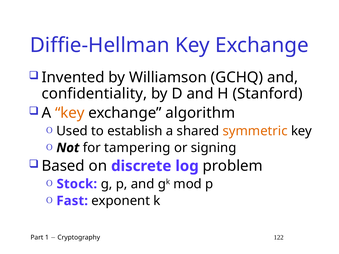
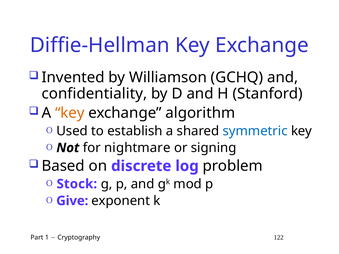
symmetric colour: orange -> blue
tampering: tampering -> nightmare
Fast: Fast -> Give
